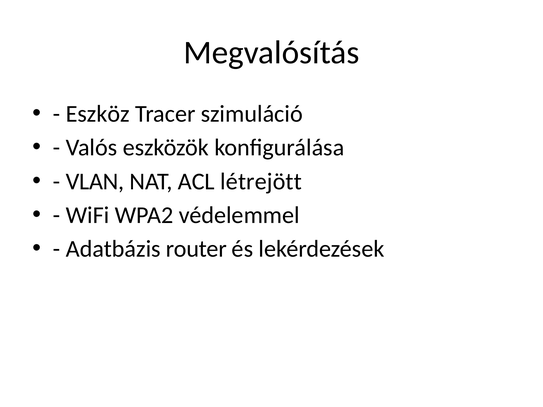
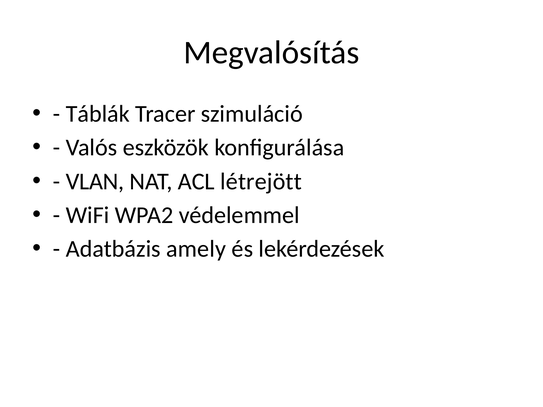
Eszköz: Eszköz -> Táblák
router: router -> amely
